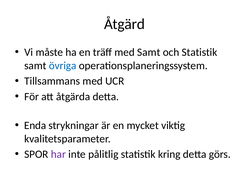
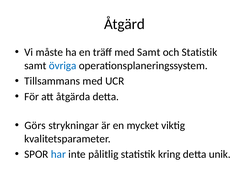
Enda: Enda -> Görs
har colour: purple -> blue
görs: görs -> unik
